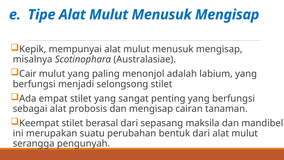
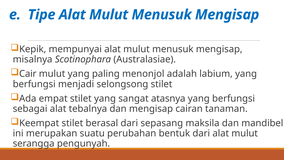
penting: penting -> atasnya
probosis: probosis -> tebalnya
